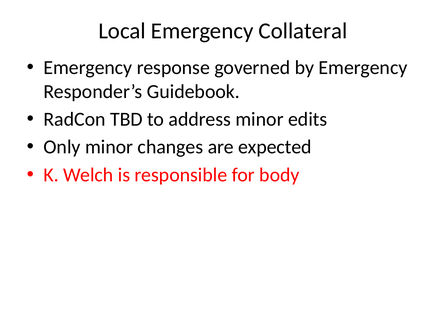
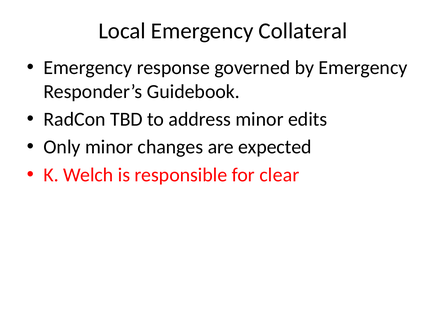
body: body -> clear
